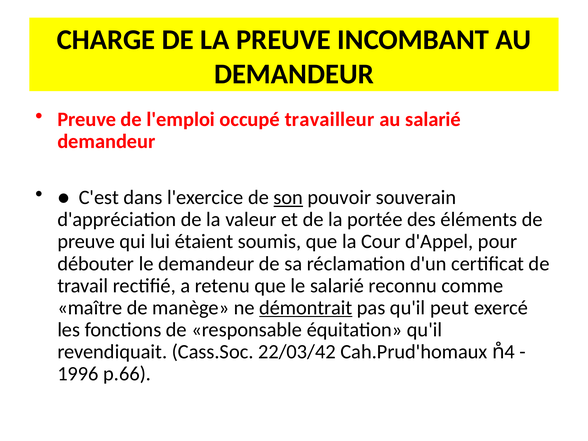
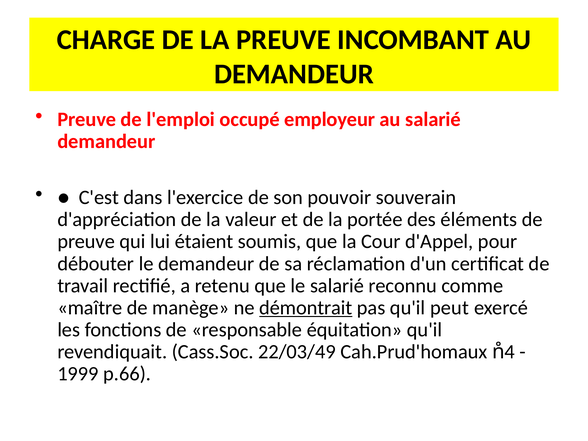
travailleur: travailleur -> employeur
son underline: present -> none
22/03/42: 22/03/42 -> 22/03/49
1996: 1996 -> 1999
